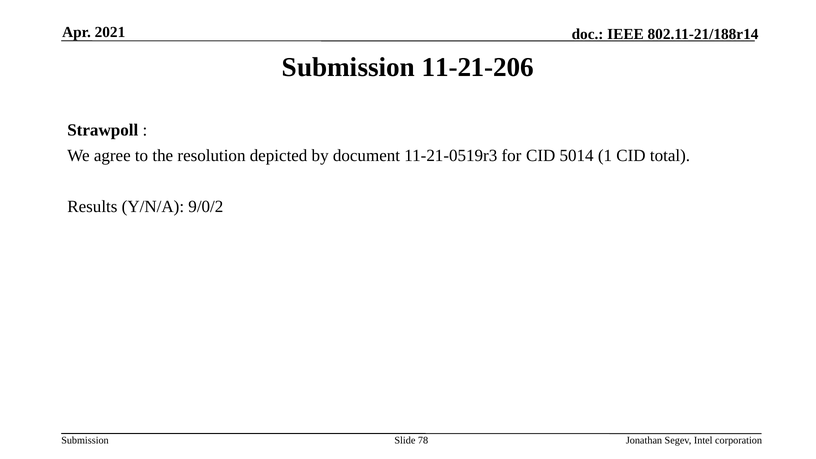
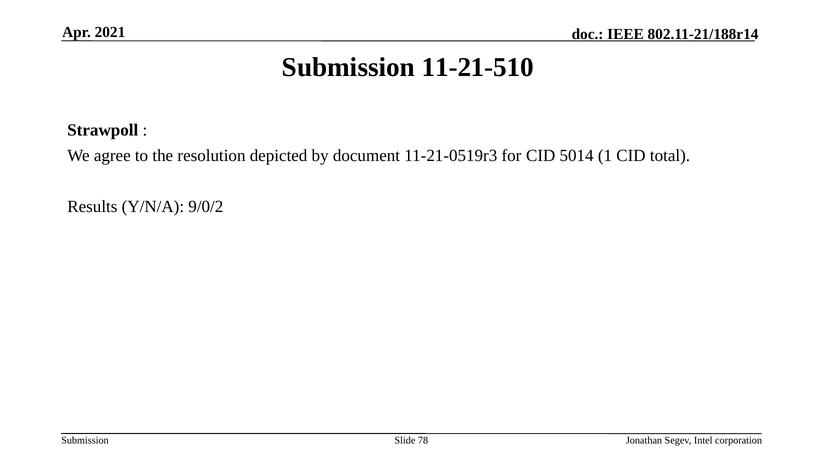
11-21-206: 11-21-206 -> 11-21-510
